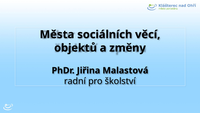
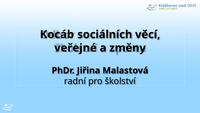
Města: Města -> Kocáb
objektů: objektů -> veřejné
